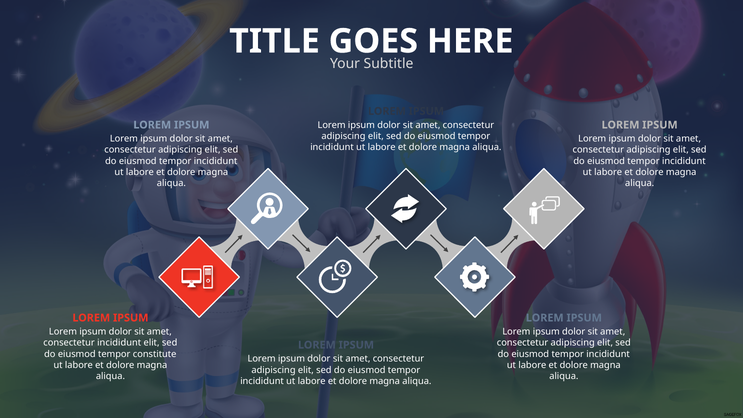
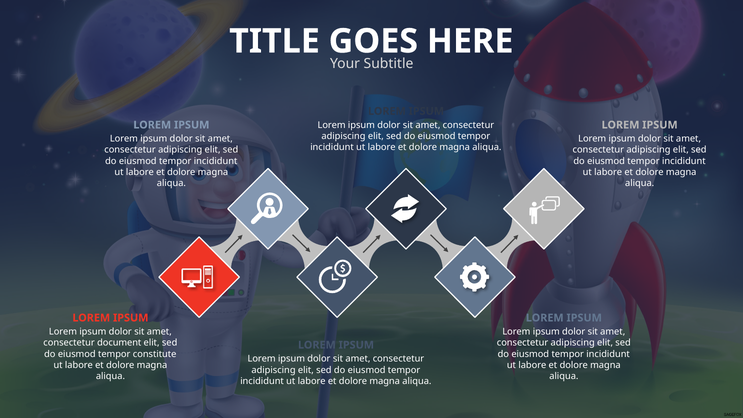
consectetur incididunt: incididunt -> document
